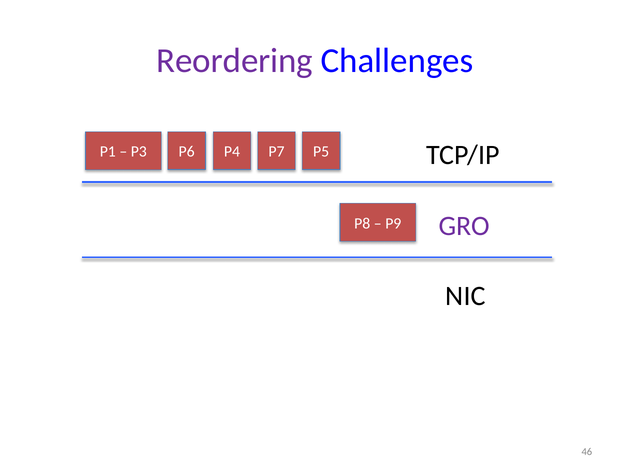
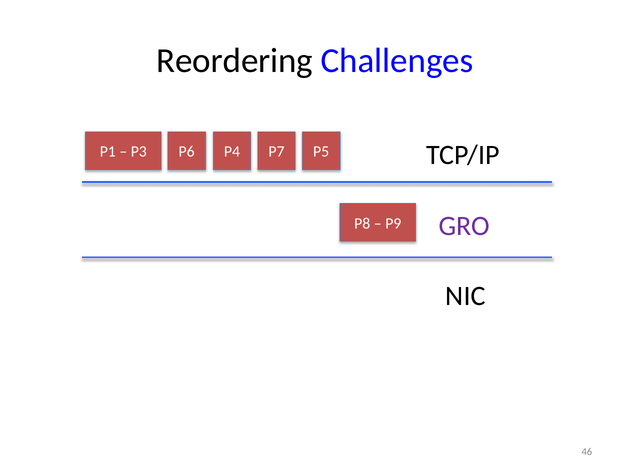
Reordering colour: purple -> black
